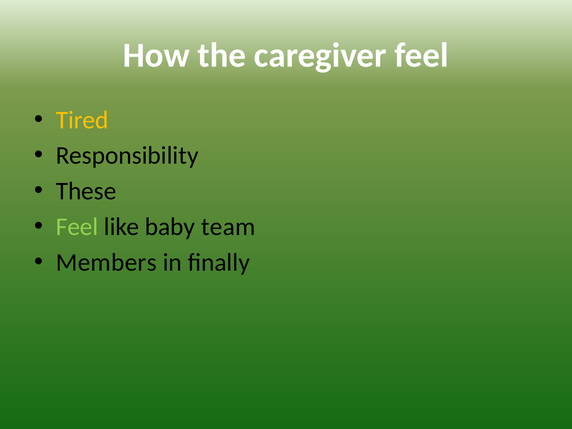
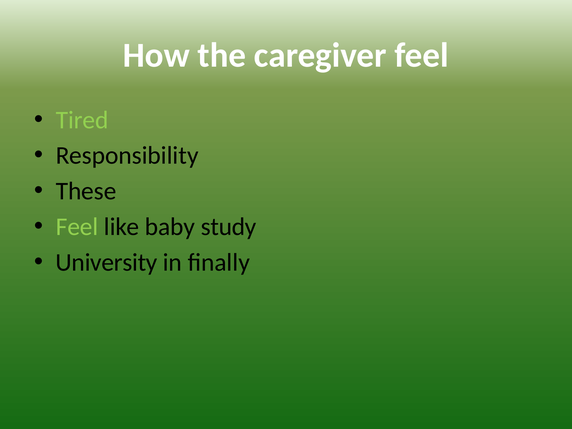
Tired colour: yellow -> light green
team: team -> study
Members: Members -> University
